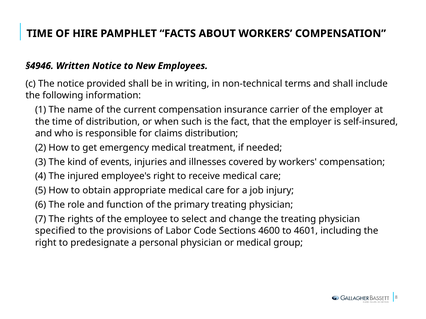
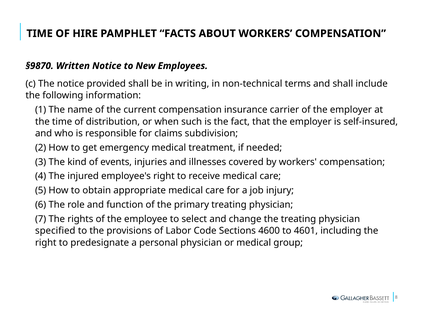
§4946: §4946 -> §9870
claims distribution: distribution -> subdivision
